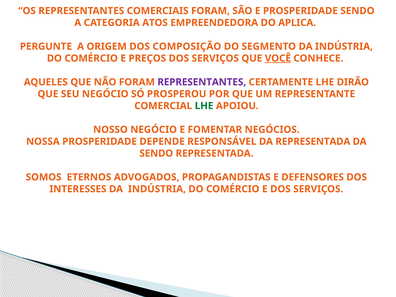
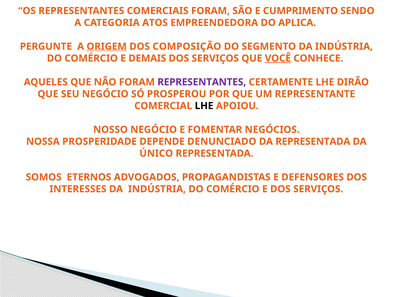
E PROSPERIDADE: PROSPERIDADE -> CUMPRIMENTO
ORIGEM underline: none -> present
PREÇOS: PREÇOS -> DEMAIS
LHE at (204, 106) colour: green -> black
RESPONSÁVEL: RESPONSÁVEL -> DENUNCIADO
SENDO at (156, 153): SENDO -> ÚNICO
